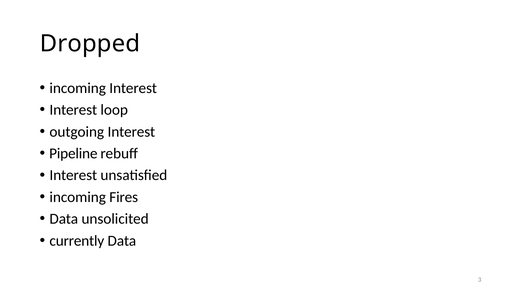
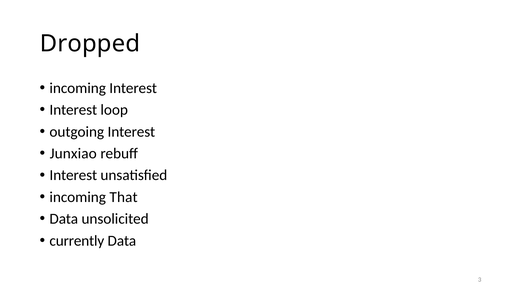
Pipeline: Pipeline -> Junxiao
Fires: Fires -> That
